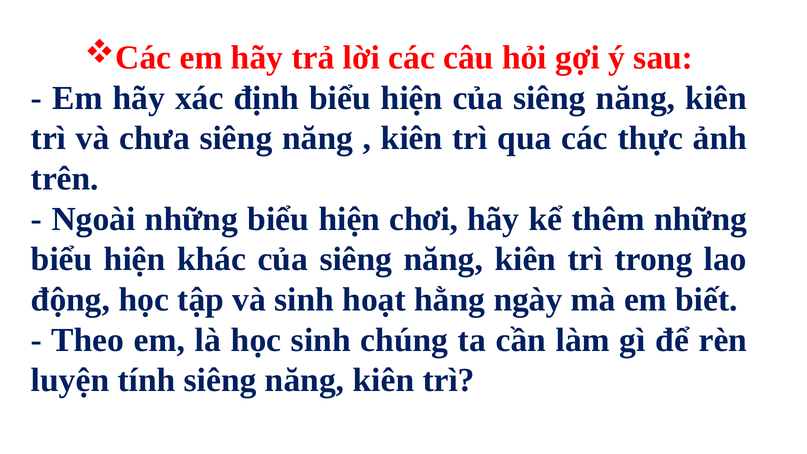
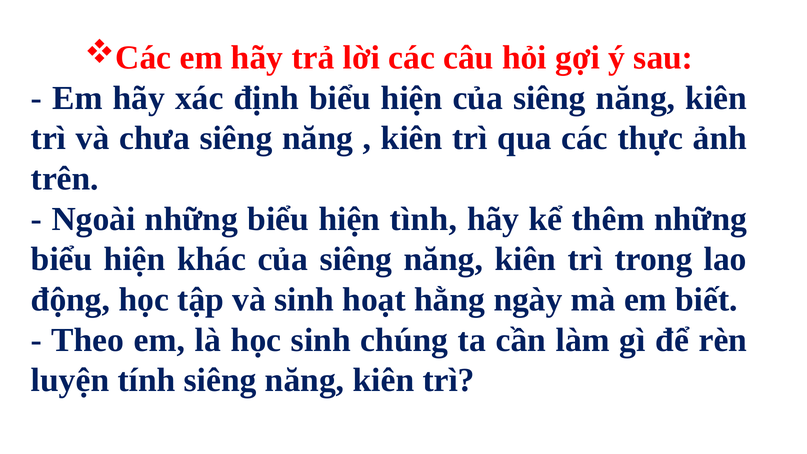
chơi: chơi -> tình
